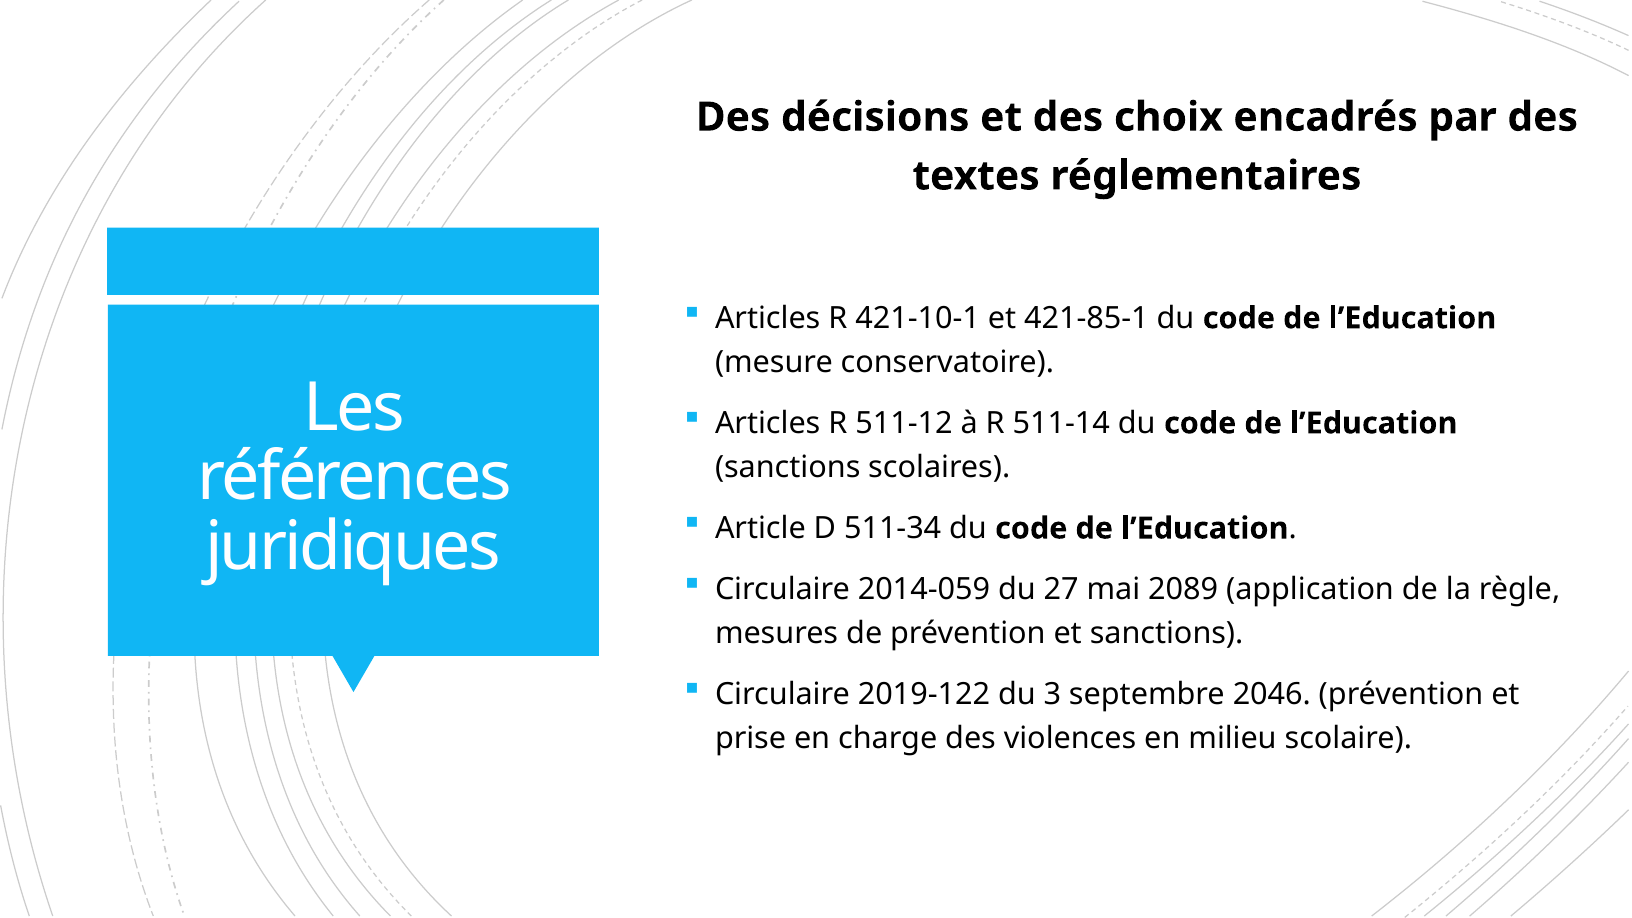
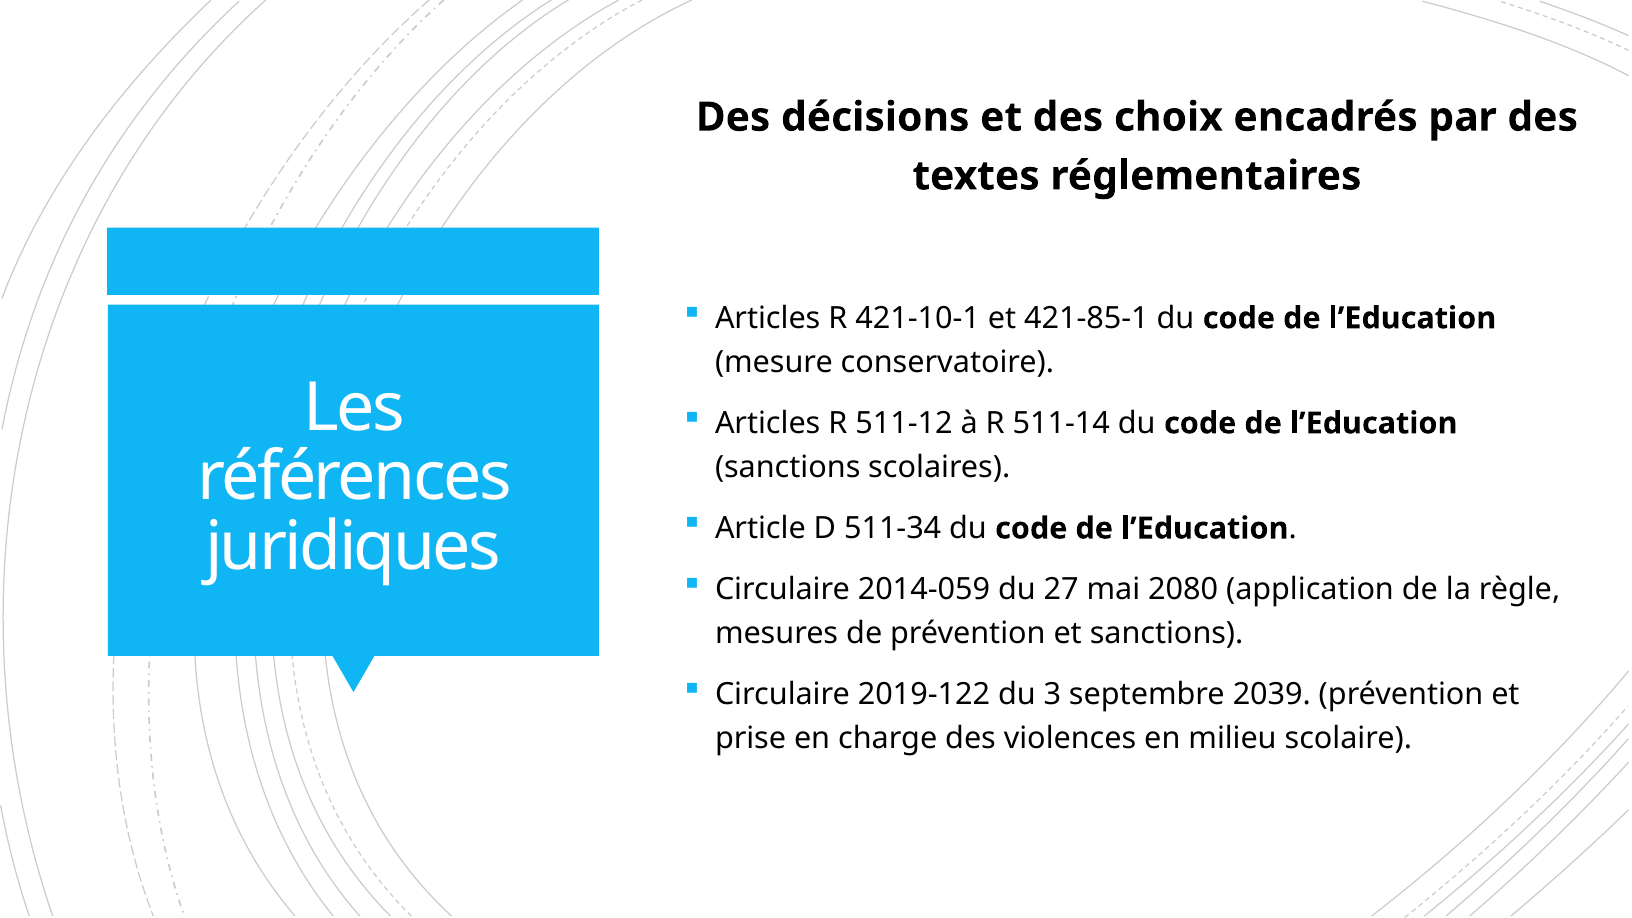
2089: 2089 -> 2080
2046: 2046 -> 2039
